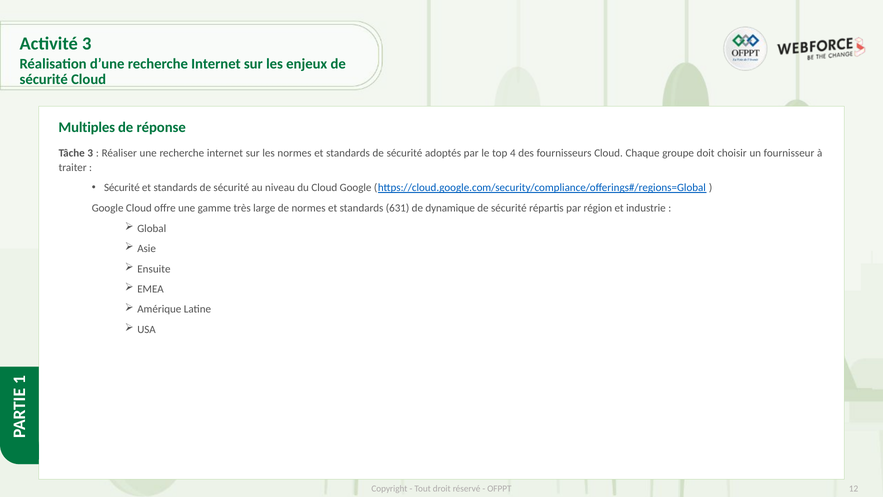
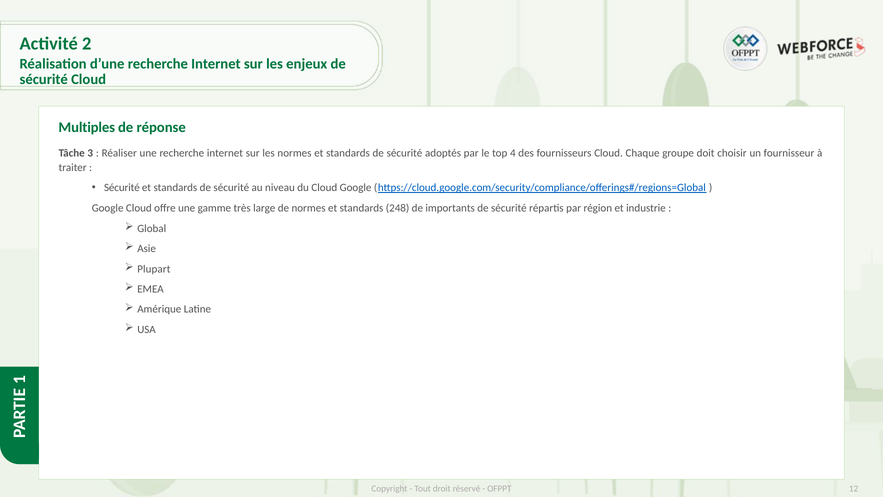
Activité 3: 3 -> 2
631: 631 -> 248
dynamique: dynamique -> importants
Ensuite: Ensuite -> Plupart
